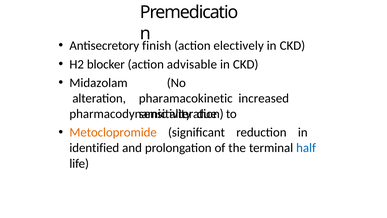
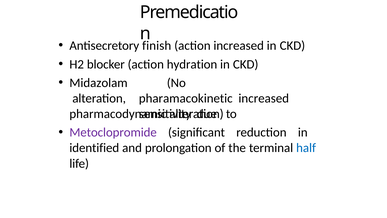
action electively: electively -> increased
advisable: advisable -> hydration
Metoclopromide colour: orange -> purple
